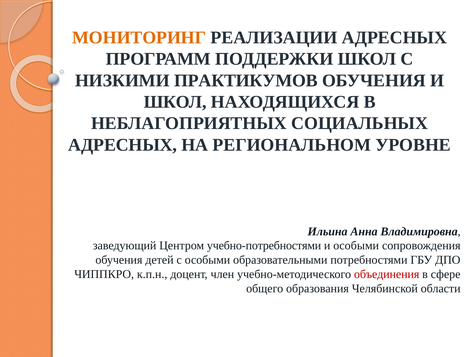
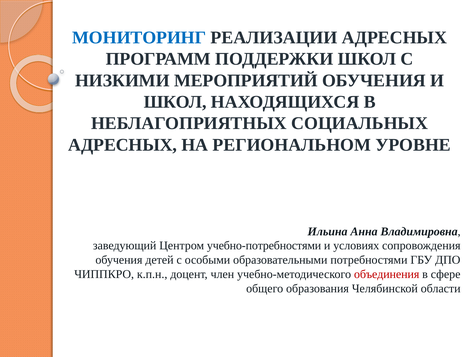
МОНИТОРИНГ colour: orange -> blue
ПРАКТИКУМОВ: ПРАКТИКУМОВ -> МЕРОПРИЯТИЙ
и особыми: особыми -> условиях
